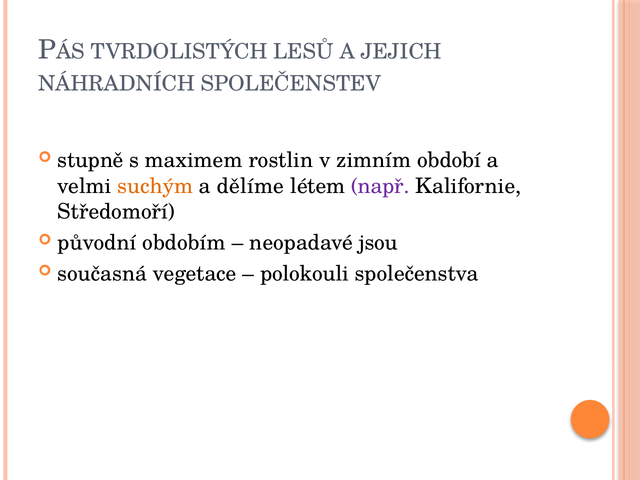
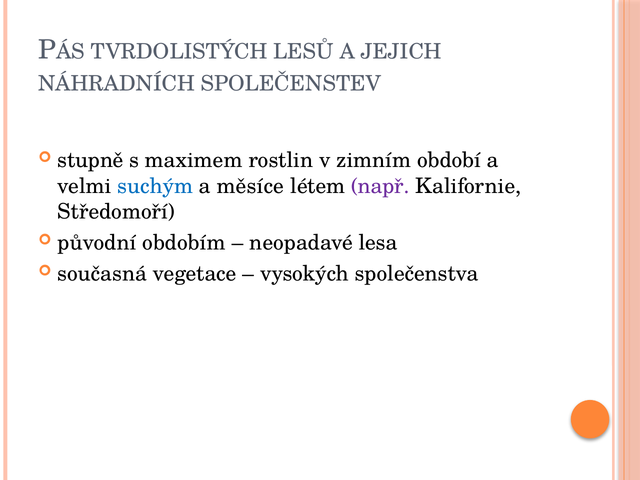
suchým colour: orange -> blue
dělíme: dělíme -> měsíce
jsou: jsou -> lesa
polokouli: polokouli -> vysokých
